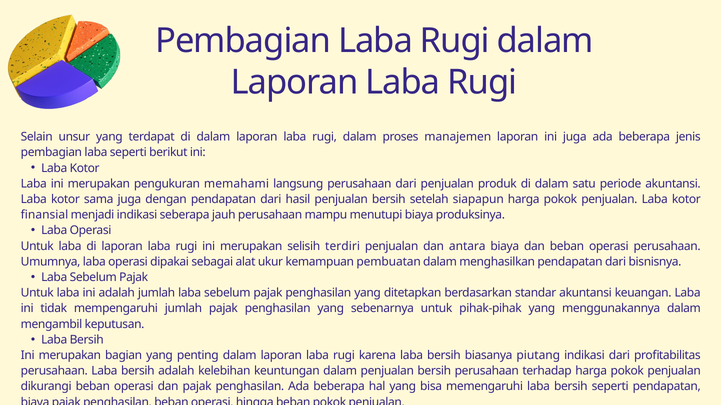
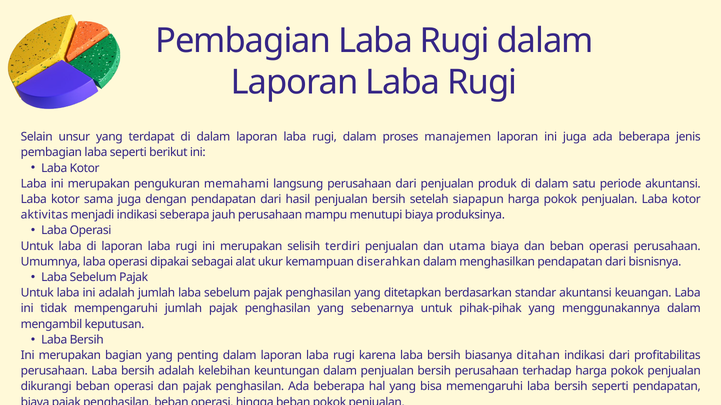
finansial: finansial -> aktivitas
antara: antara -> utama
pembuatan: pembuatan -> diserahkan
piutang: piutang -> ditahan
